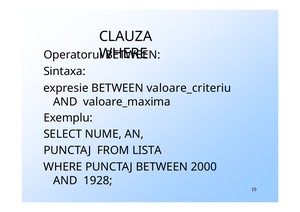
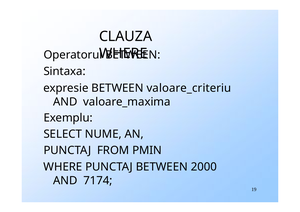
LISTA: LISTA -> PMIN
1928: 1928 -> 7174
